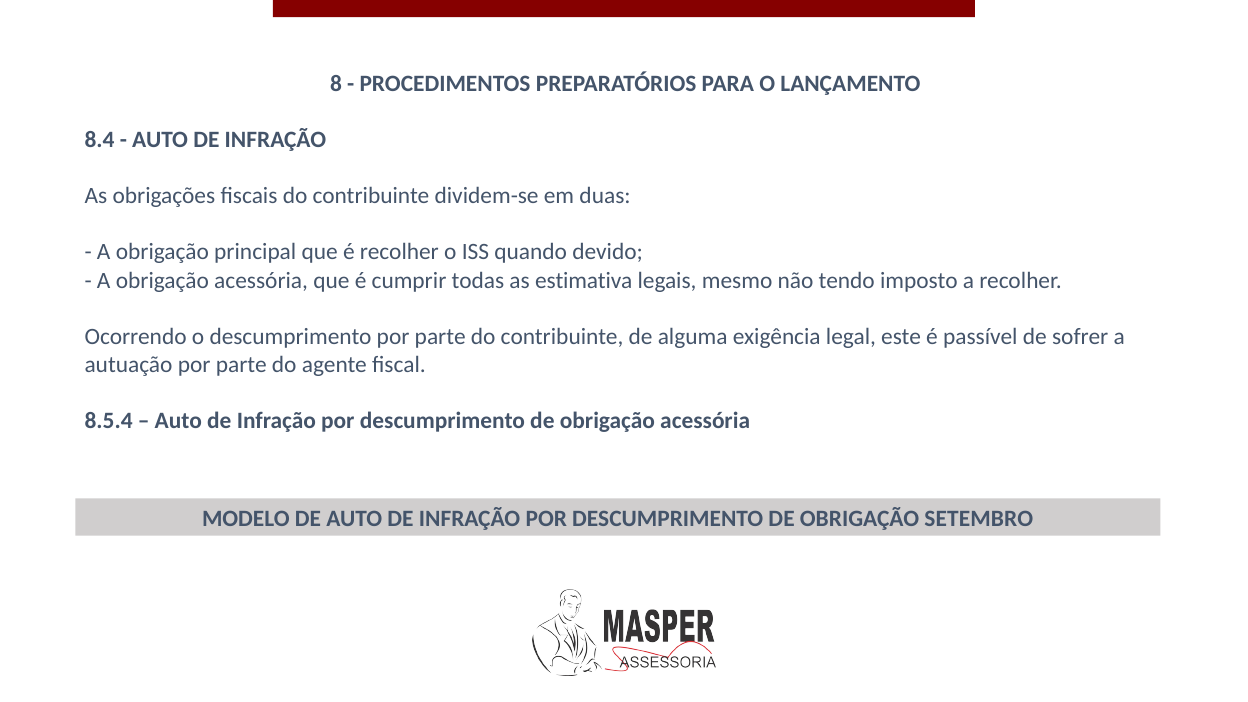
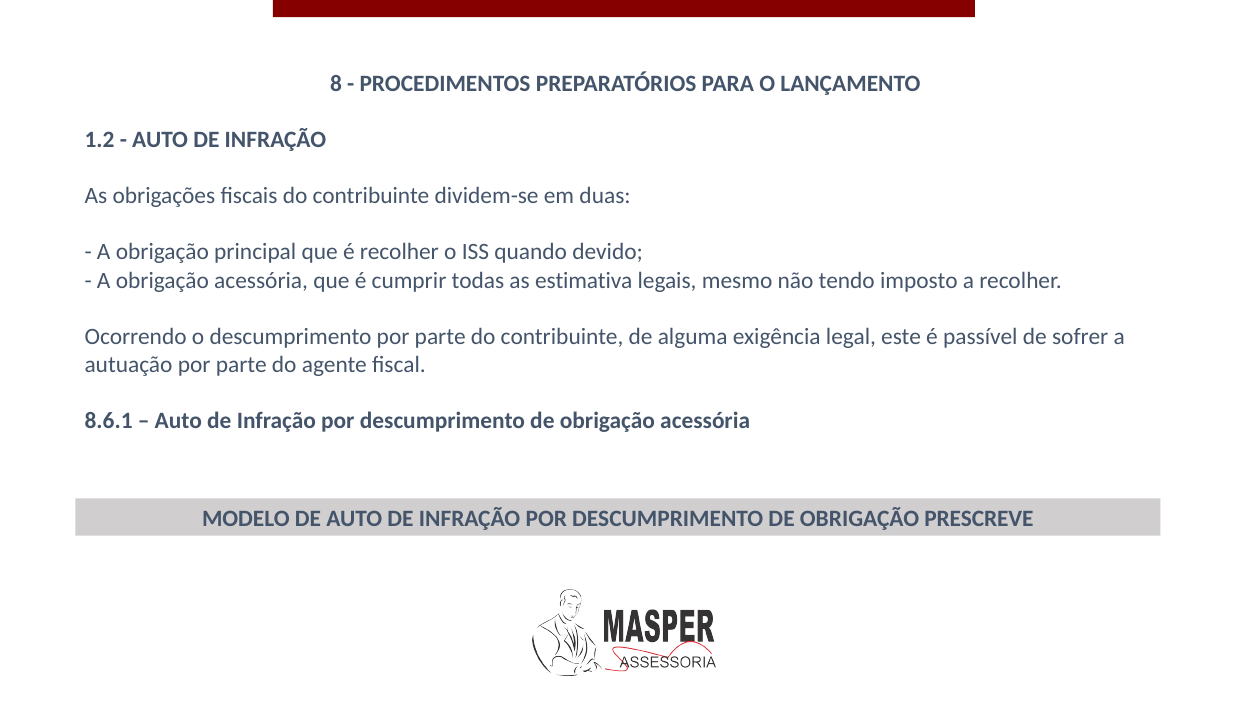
8.4: 8.4 -> 1.2
8.5.4: 8.5.4 -> 8.6.1
SETEMBRO: SETEMBRO -> PRESCREVE
